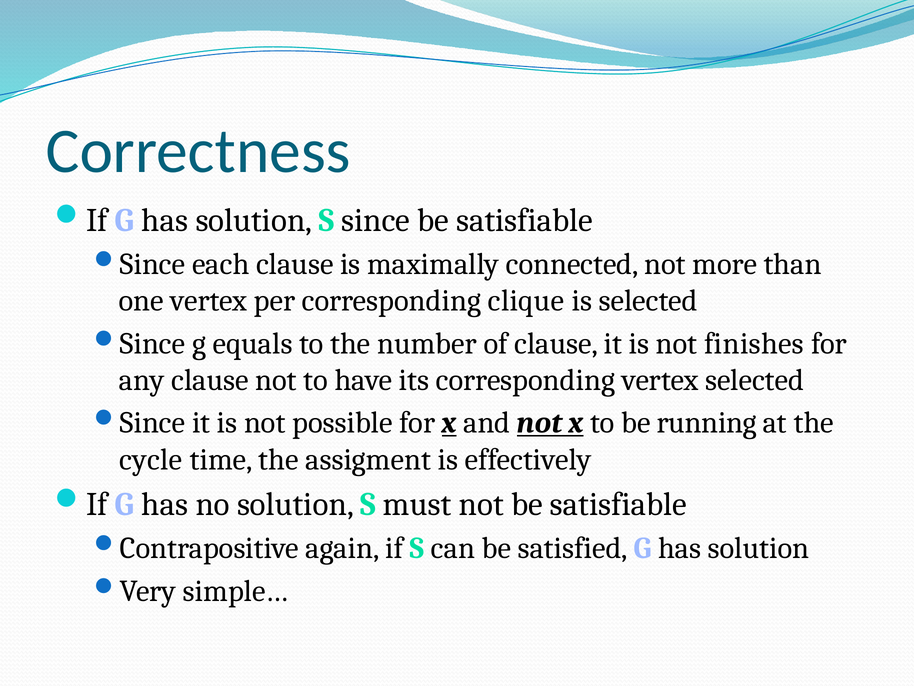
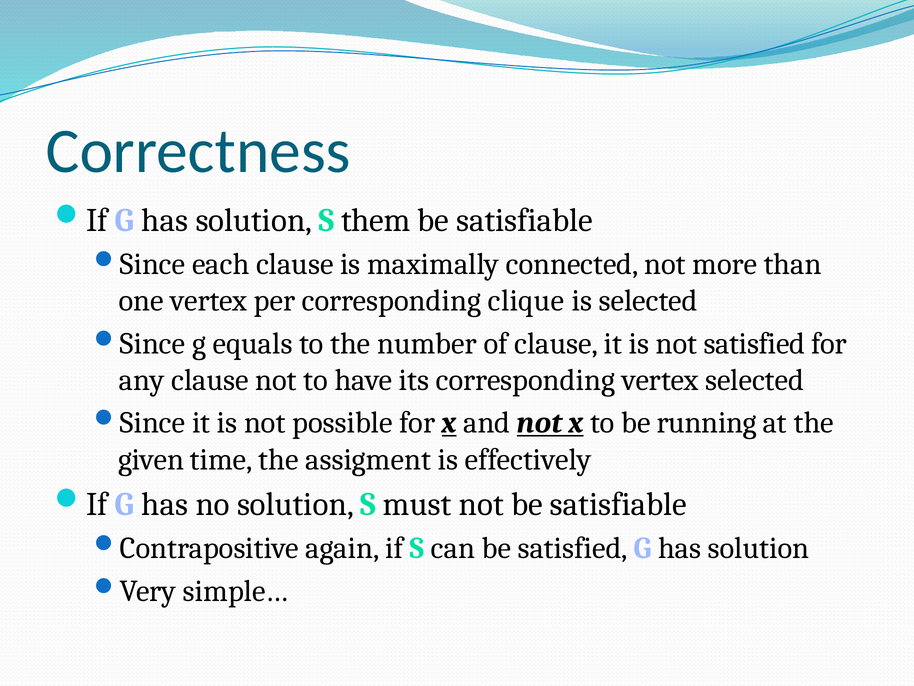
since: since -> them
not finishes: finishes -> satisfied
cycle: cycle -> given
